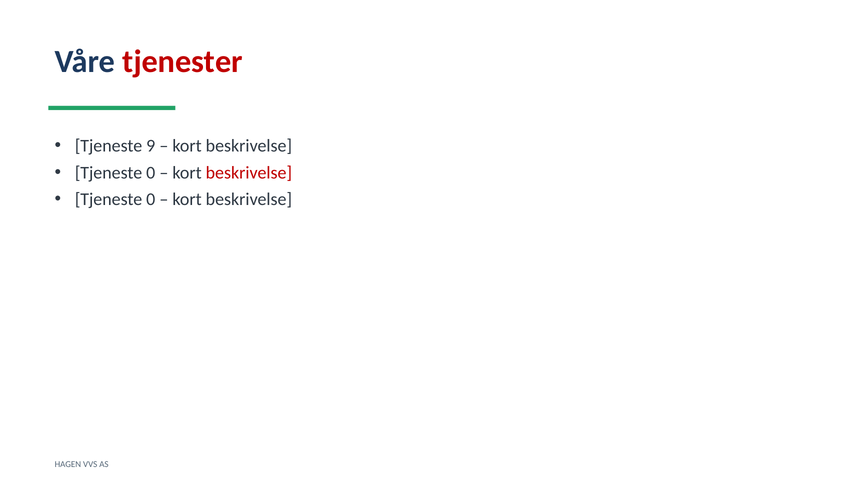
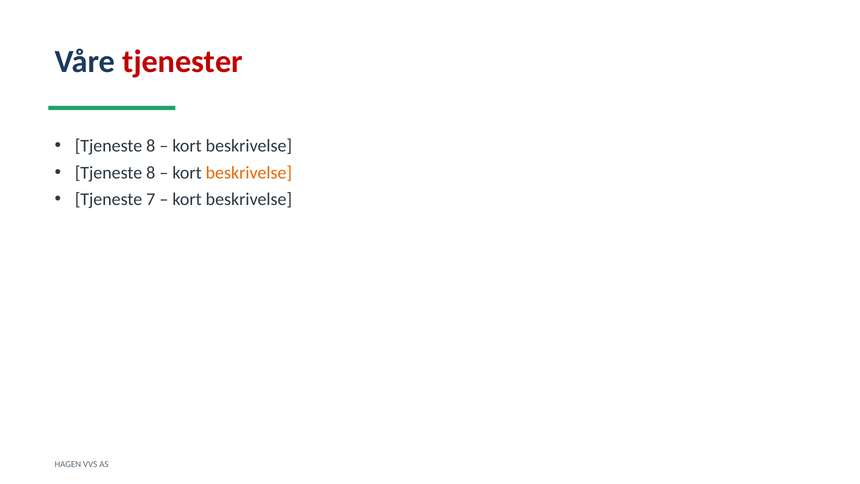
9 at (151, 146): 9 -> 8
0 at (151, 173): 0 -> 8
beskrivelse at (249, 173) colour: red -> orange
0 at (151, 199): 0 -> 7
